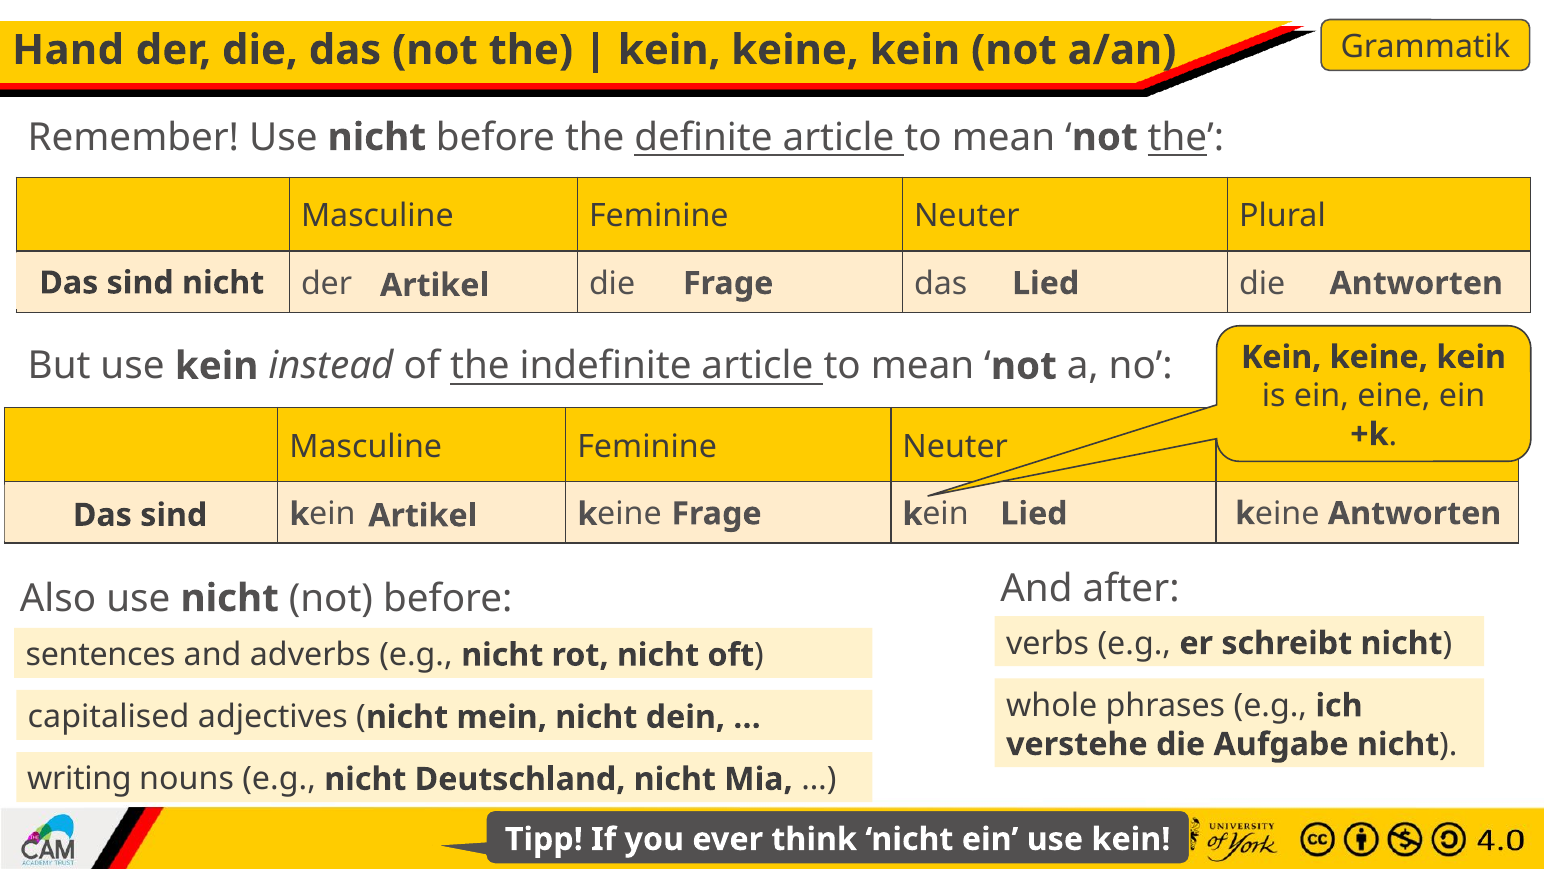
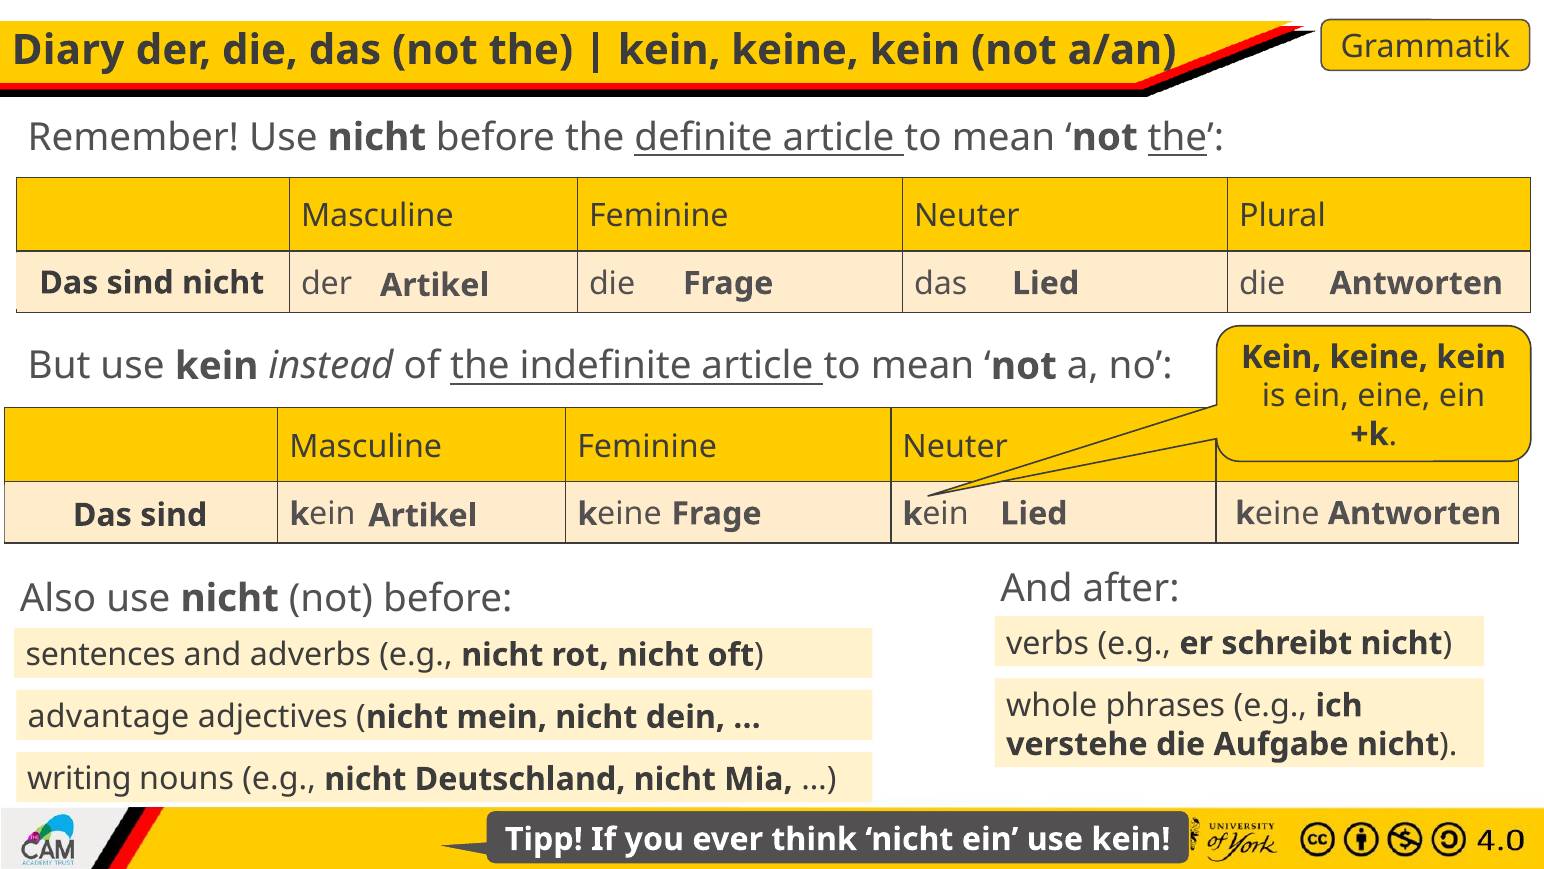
Hand: Hand -> Diary
capitalised: capitalised -> advantage
